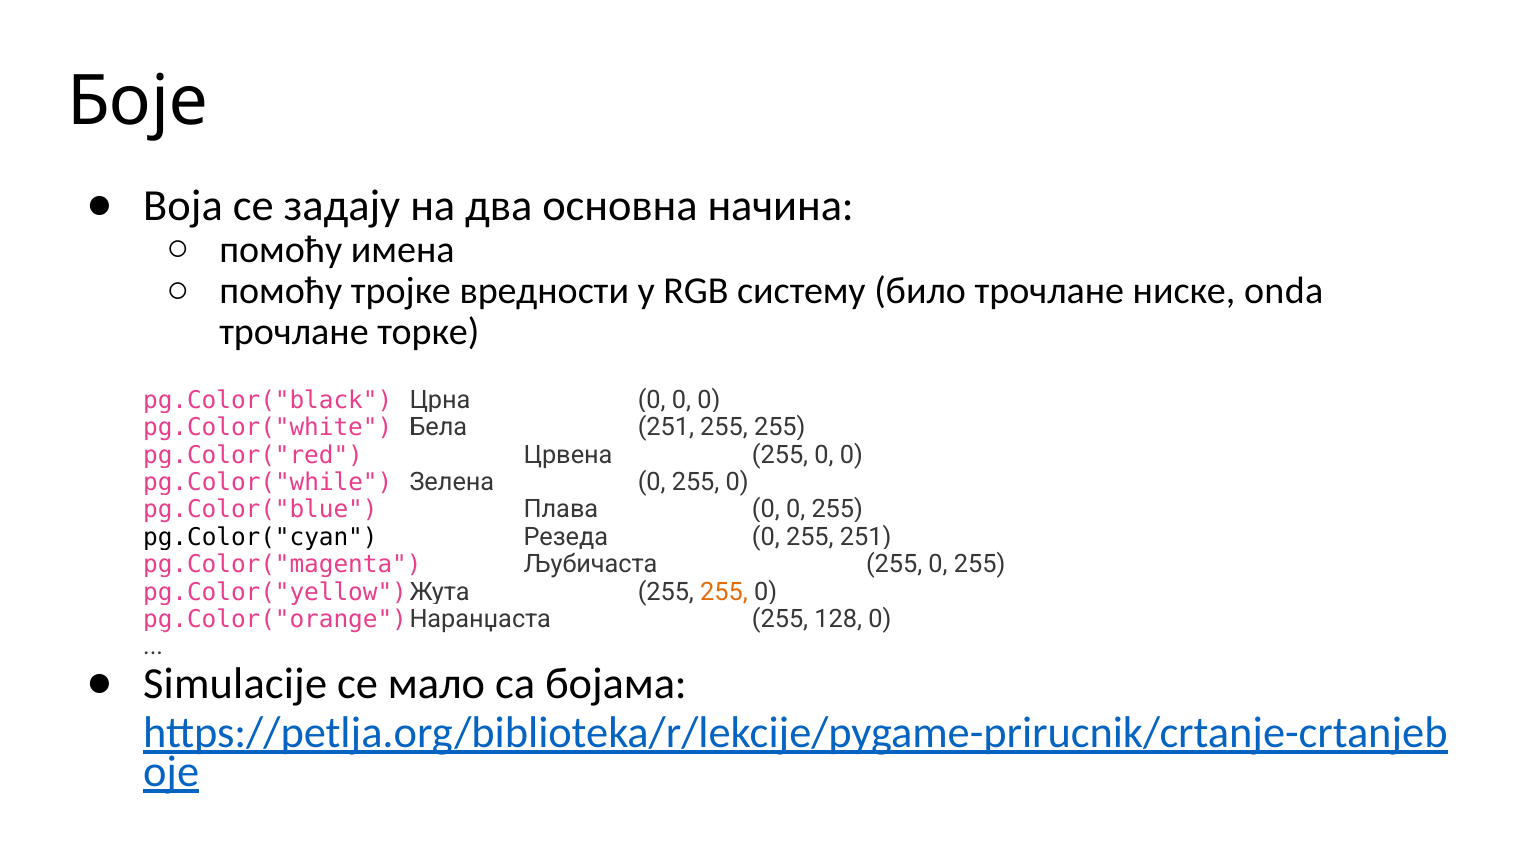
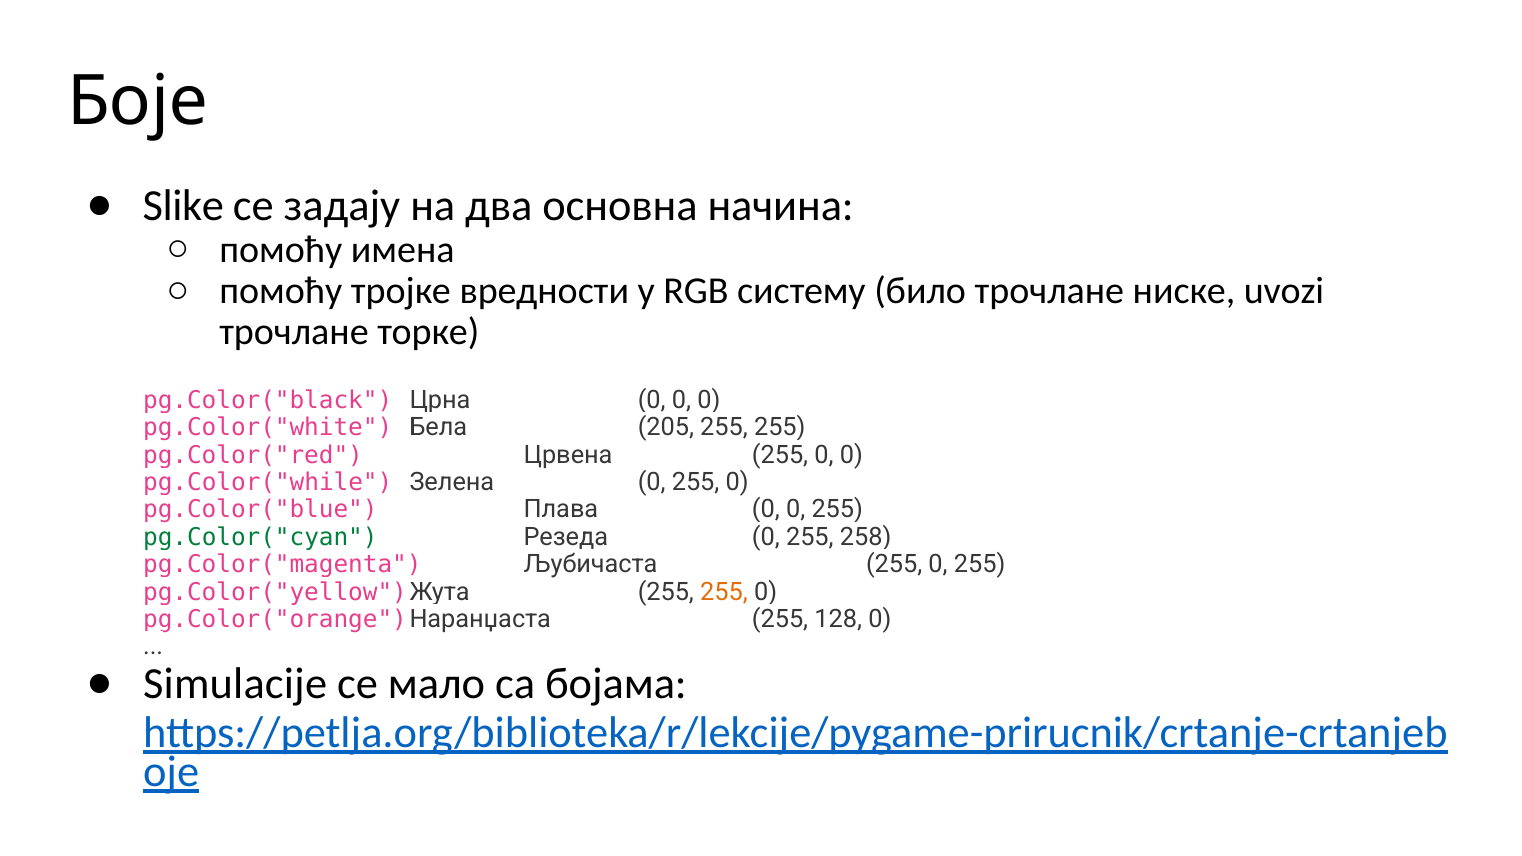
Boja: Boja -> Slike
onda: onda -> uvozi
Бела 251: 251 -> 205
pg.Color("cyan colour: black -> green
255 251: 251 -> 258
